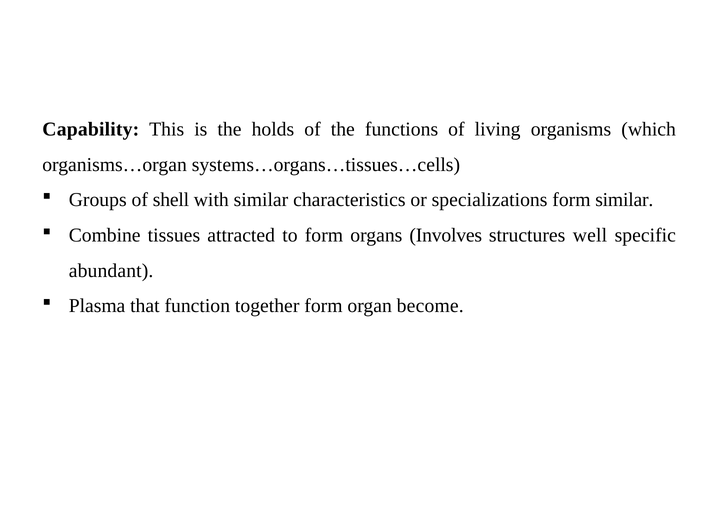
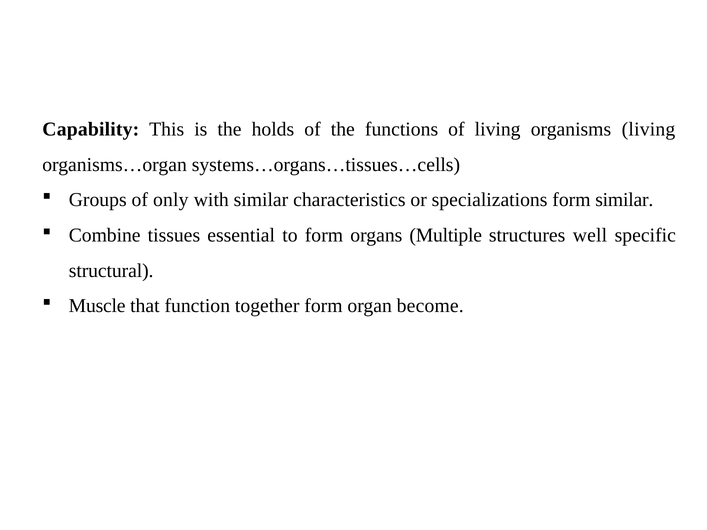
organisms which: which -> living
shell: shell -> only
attracted: attracted -> essential
Involves: Involves -> Multiple
abundant: abundant -> structural
Plasma: Plasma -> Muscle
